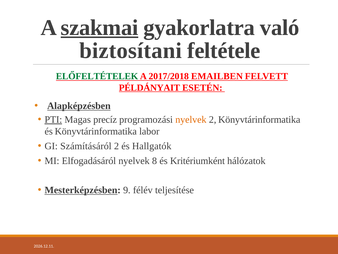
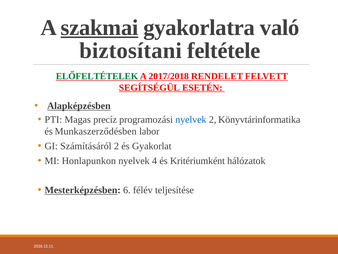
EMAILBEN: EMAILBEN -> RENDELET
PÉLDÁNYAIT: PÉLDÁNYAIT -> SEGÍTSÉGÜL
PTI underline: present -> none
nyelvek at (191, 119) colour: orange -> blue
és Könyvtárinformatika: Könyvtárinformatika -> Munkaszerződésben
Hallgatók: Hallgatók -> Gyakorlat
Elfogadásáról: Elfogadásáról -> Honlapunkon
8: 8 -> 4
9: 9 -> 6
